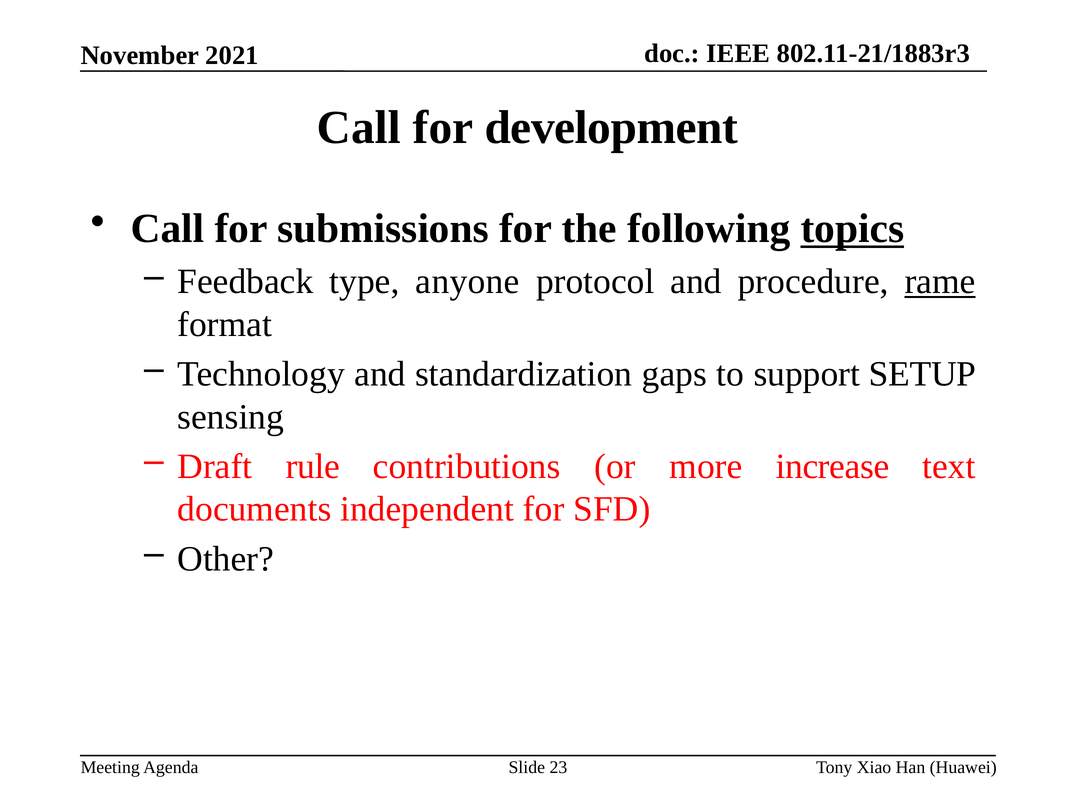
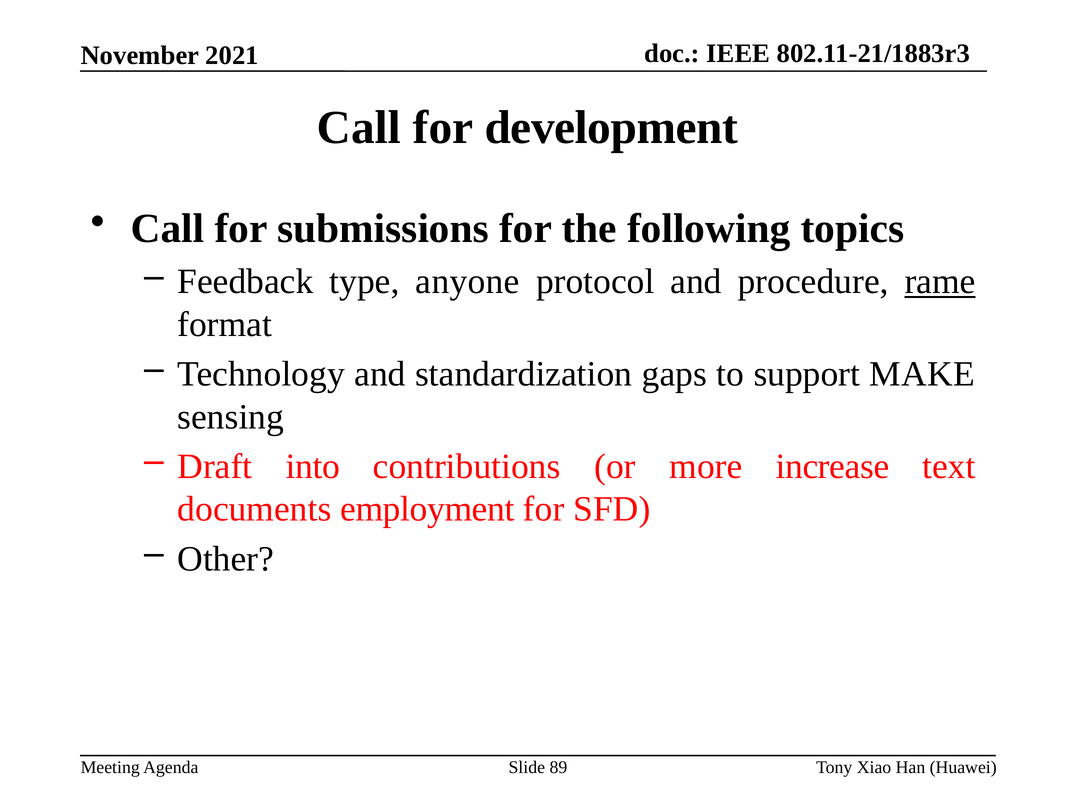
topics underline: present -> none
SETUP: SETUP -> MAKE
rule: rule -> into
independent: independent -> employment
23: 23 -> 89
